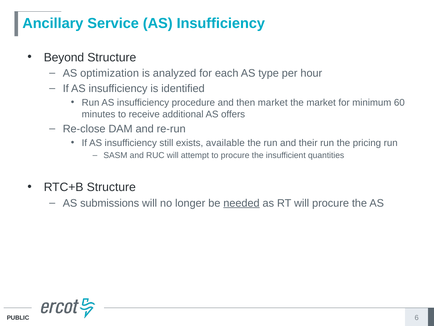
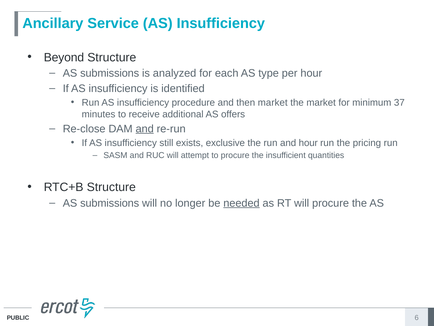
optimization at (110, 73): optimization -> submissions
60: 60 -> 37
and at (145, 129) underline: none -> present
available: available -> exclusive
and their: their -> hour
